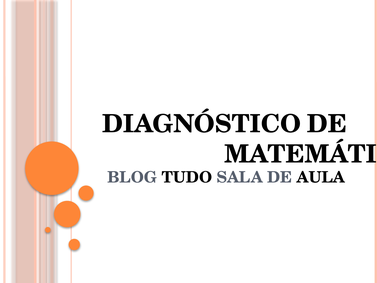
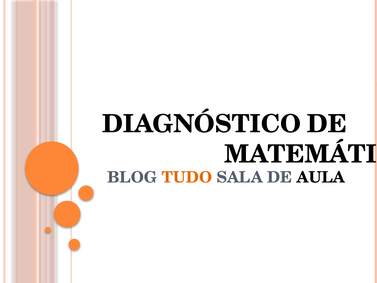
TUDO colour: black -> orange
